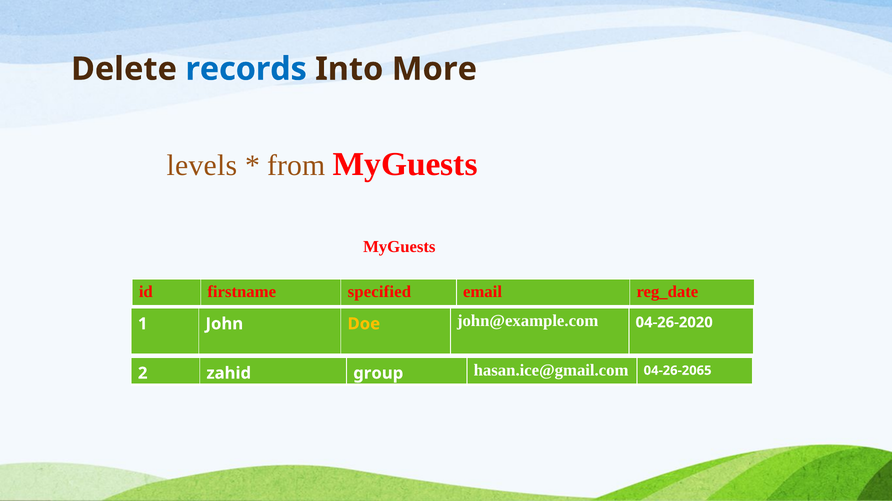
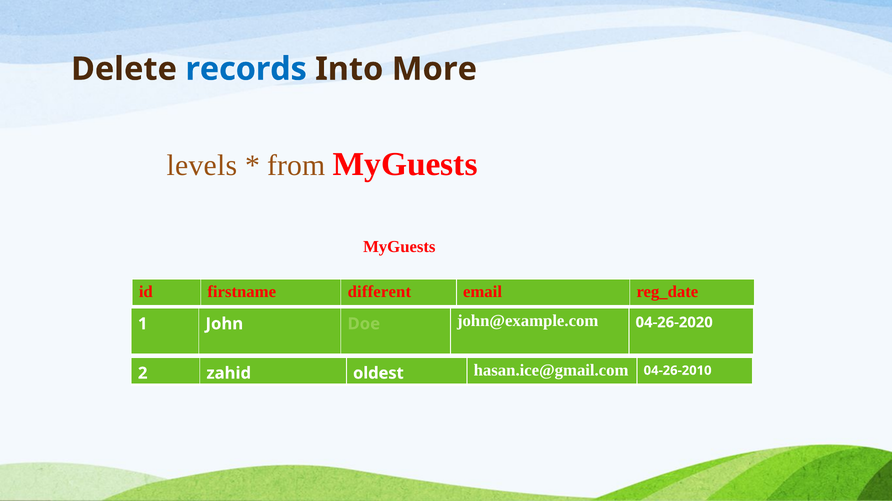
specified: specified -> different
Doe colour: yellow -> light green
group: group -> oldest
04-26-2065: 04-26-2065 -> 04-26-2010
